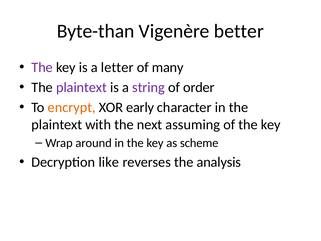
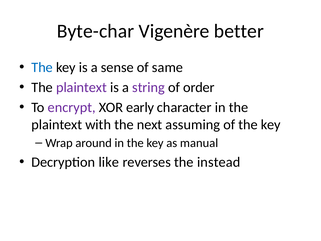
Byte-than: Byte-than -> Byte-char
The at (42, 67) colour: purple -> blue
letter: letter -> sense
many: many -> same
encrypt colour: orange -> purple
scheme: scheme -> manual
analysis: analysis -> instead
